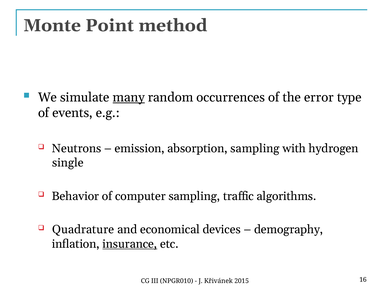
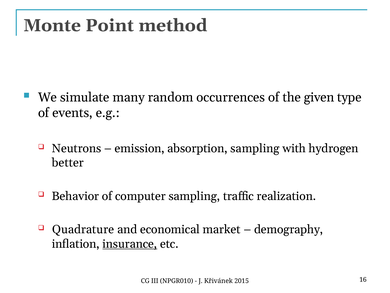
many underline: present -> none
error: error -> given
single: single -> better
algorithms: algorithms -> realization
devices: devices -> market
